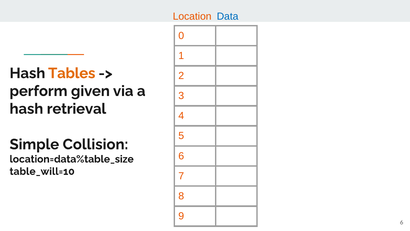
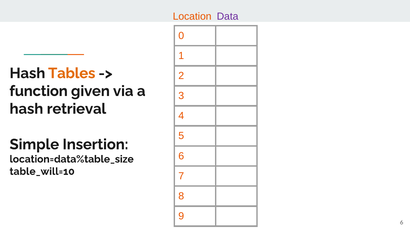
Data colour: blue -> purple
perform: perform -> function
Collision: Collision -> Insertion
